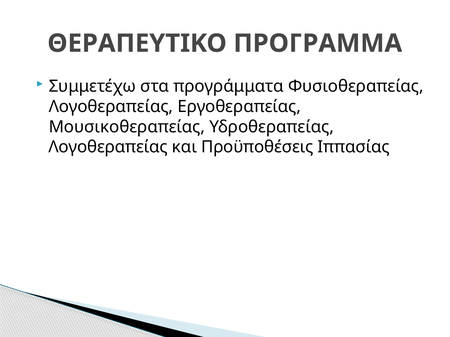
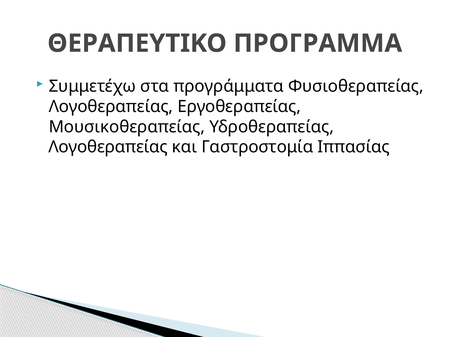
Προϋποθέσεις: Προϋποθέσεις -> Γαστροστομία
